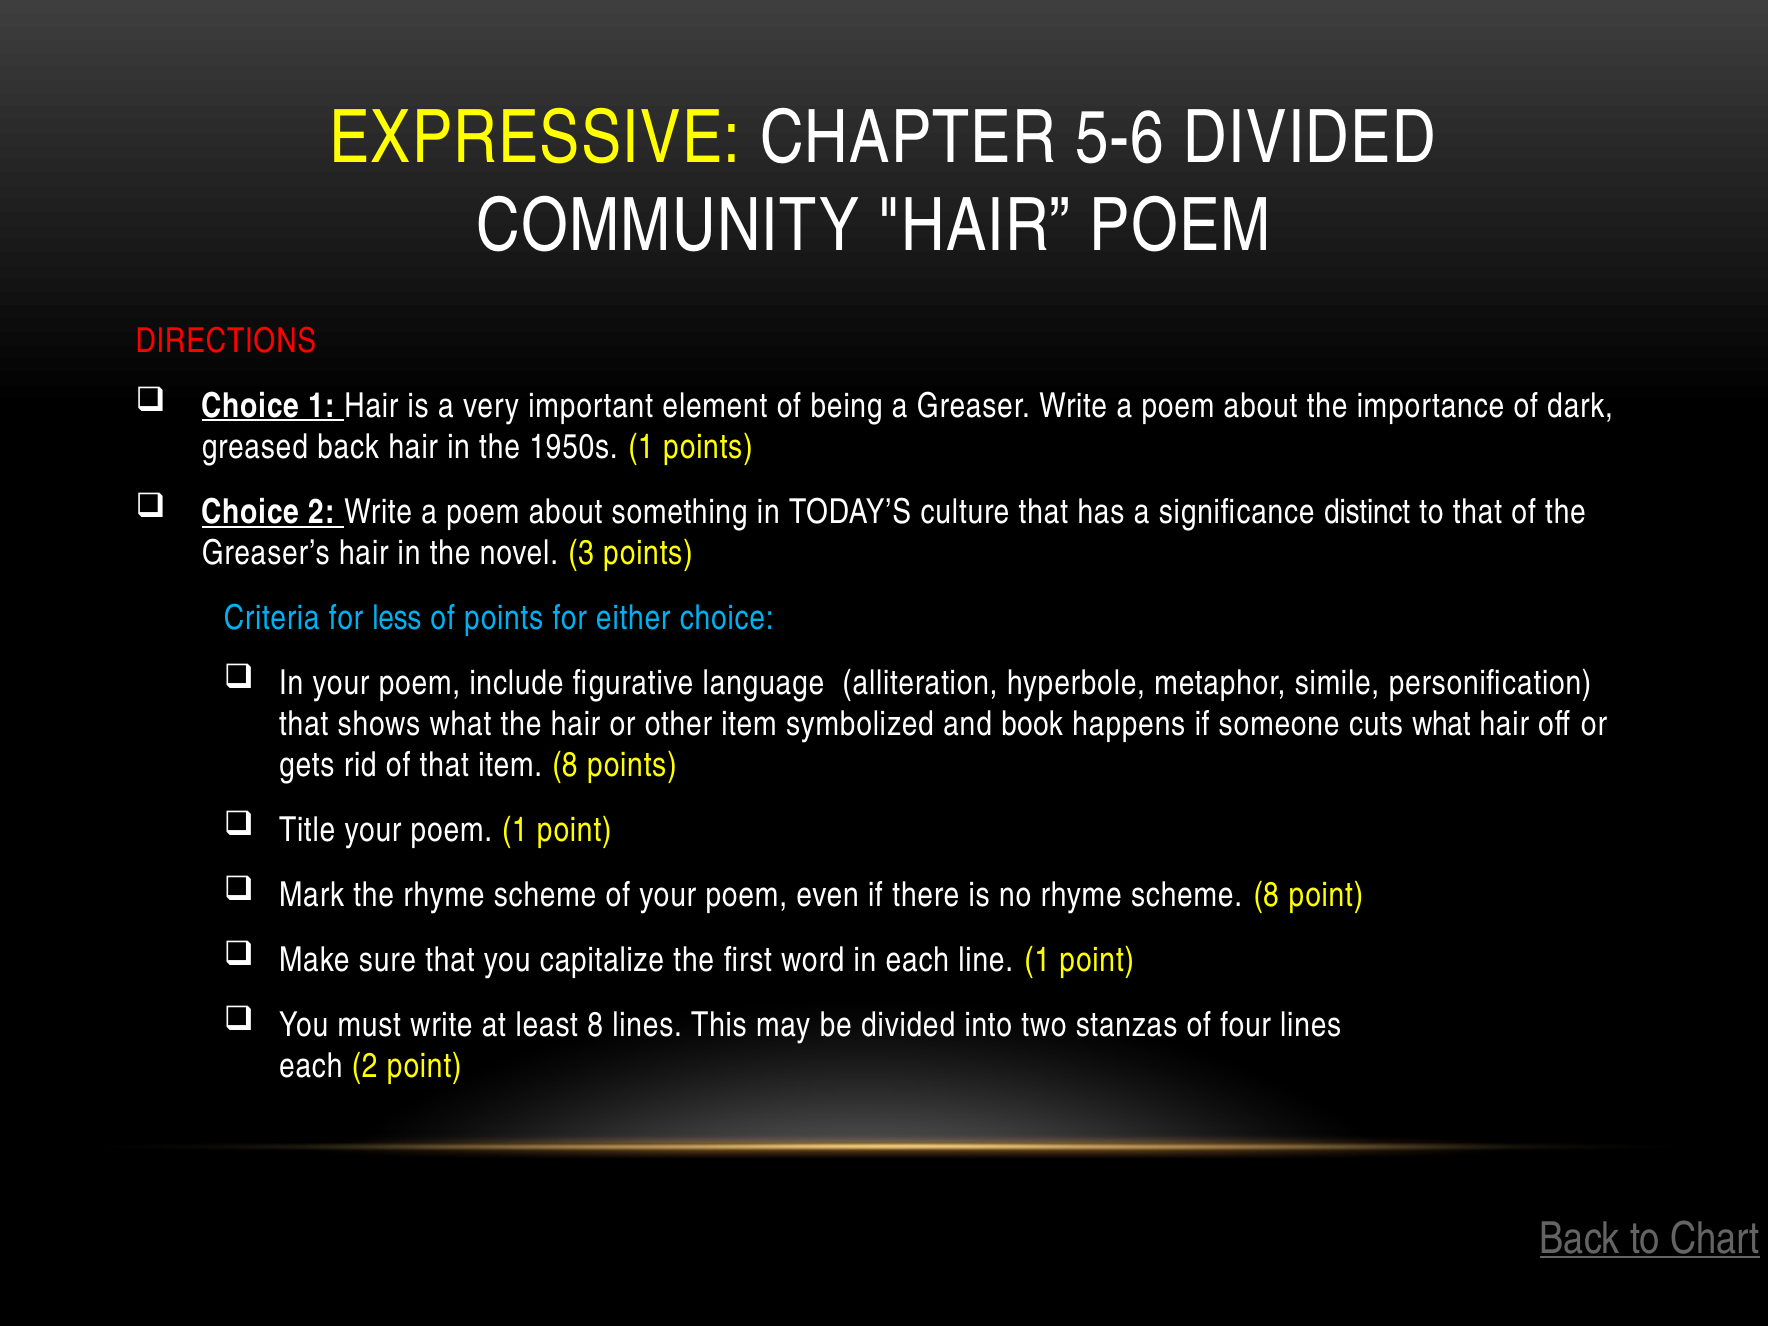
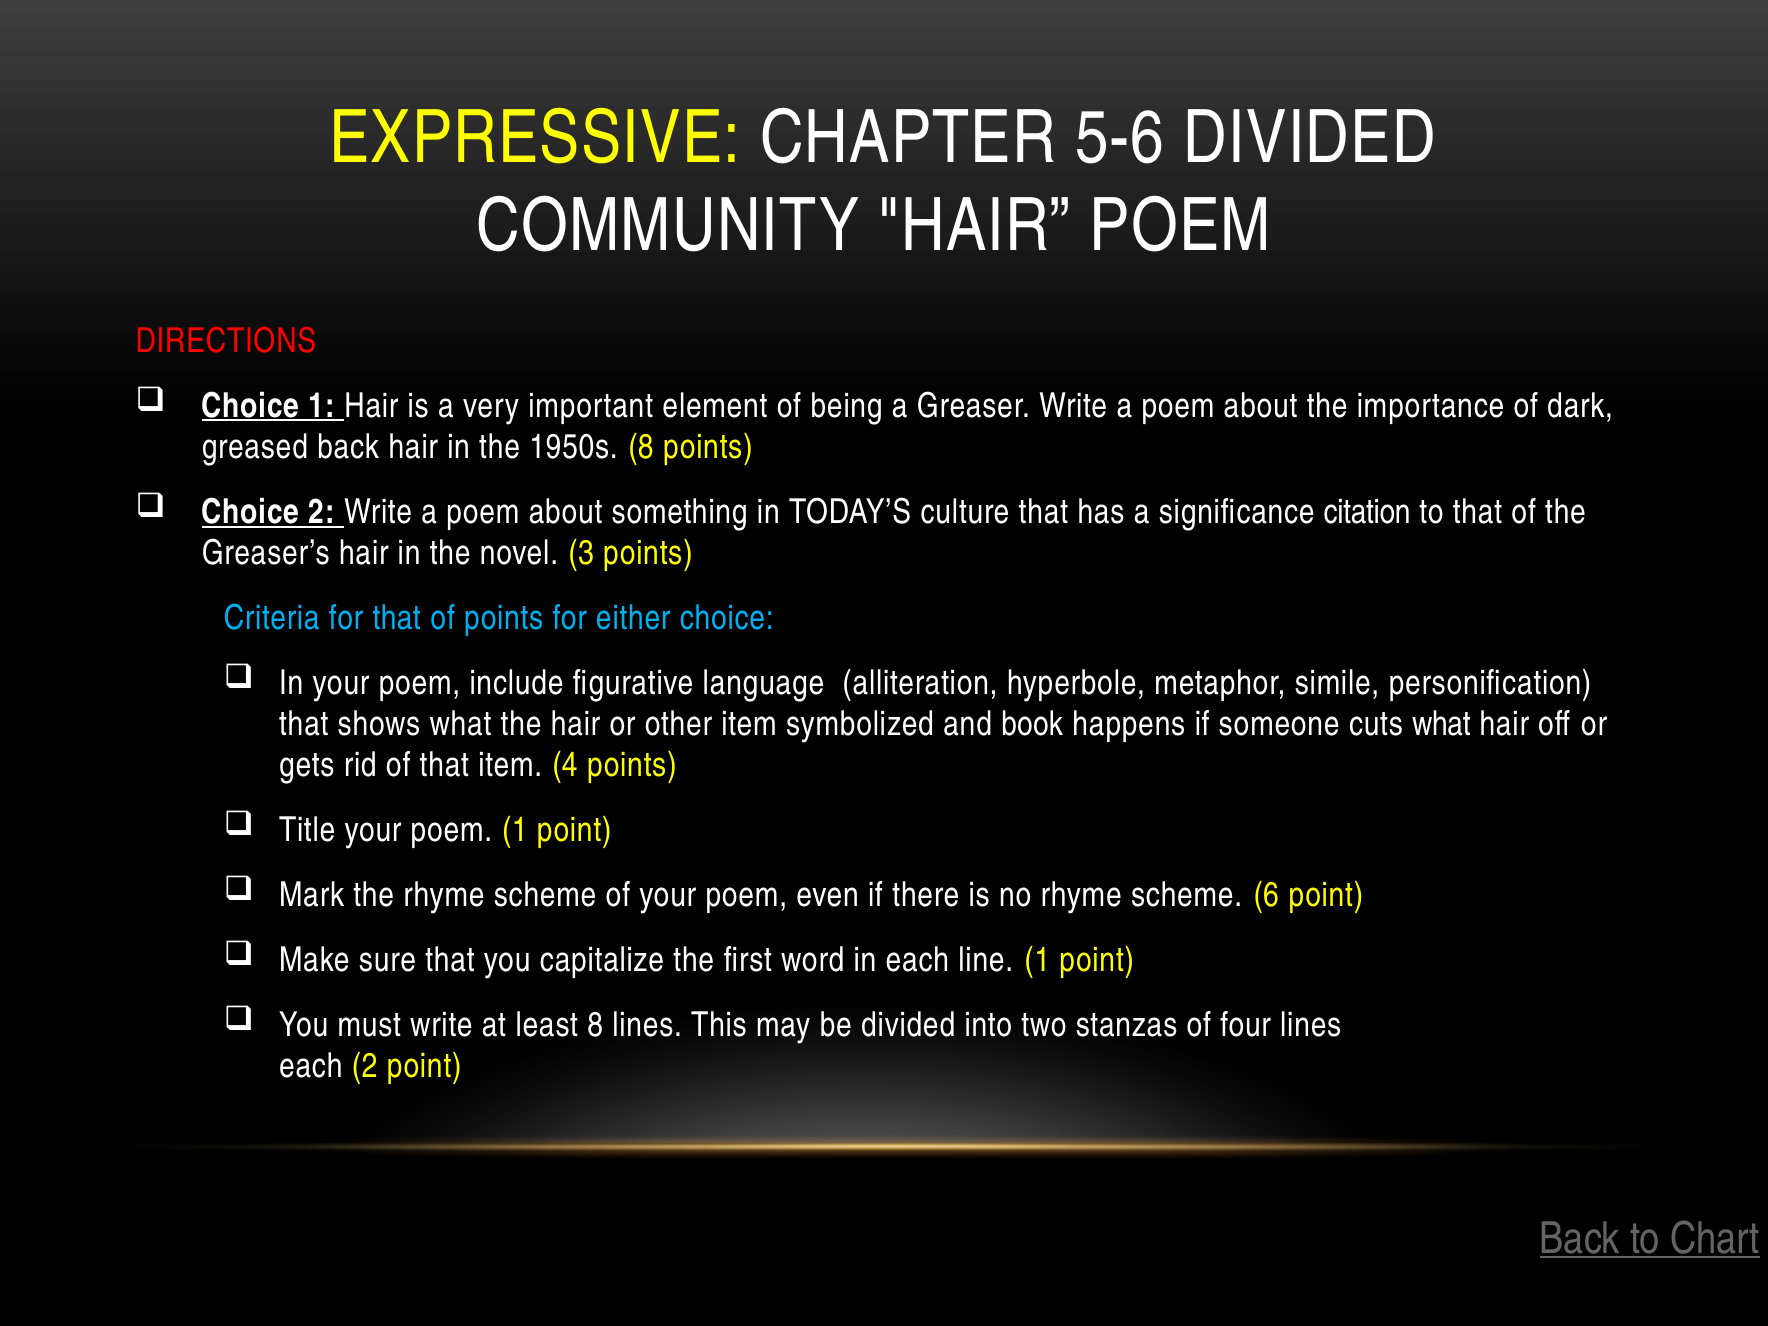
1950s 1: 1 -> 8
distinct: distinct -> citation
for less: less -> that
item 8: 8 -> 4
scheme 8: 8 -> 6
